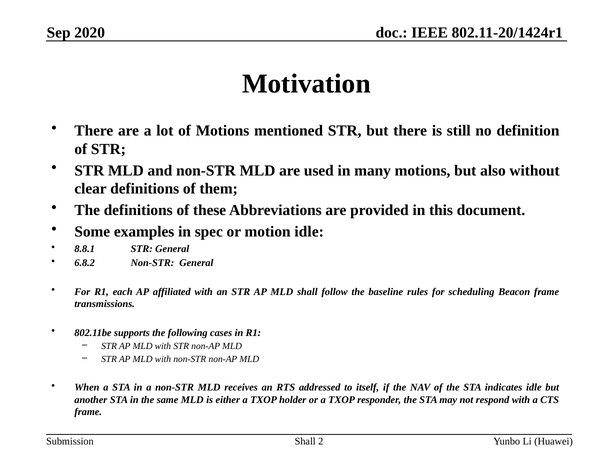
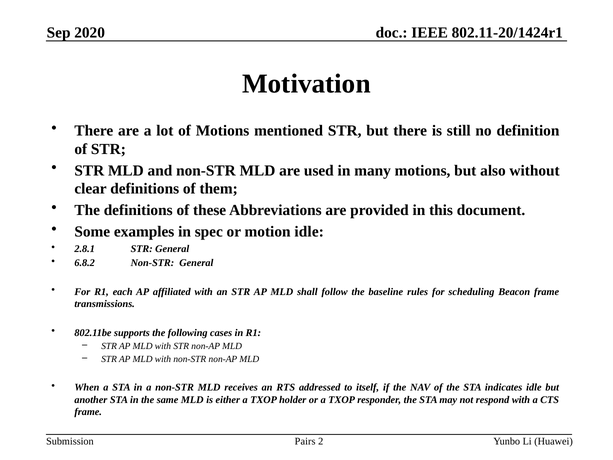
8.8.1: 8.8.1 -> 2.8.1
Shall at (305, 441): Shall -> Pairs
